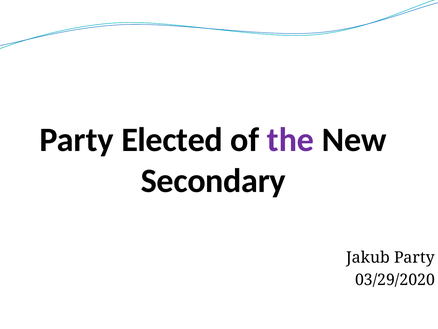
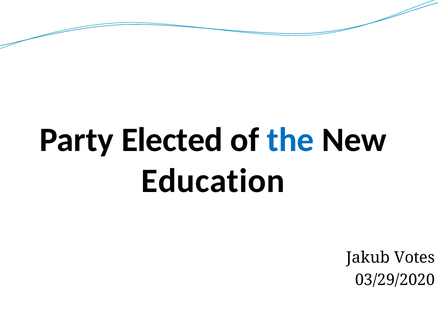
the colour: purple -> blue
Secondary: Secondary -> Education
Jakub Party: Party -> Votes
